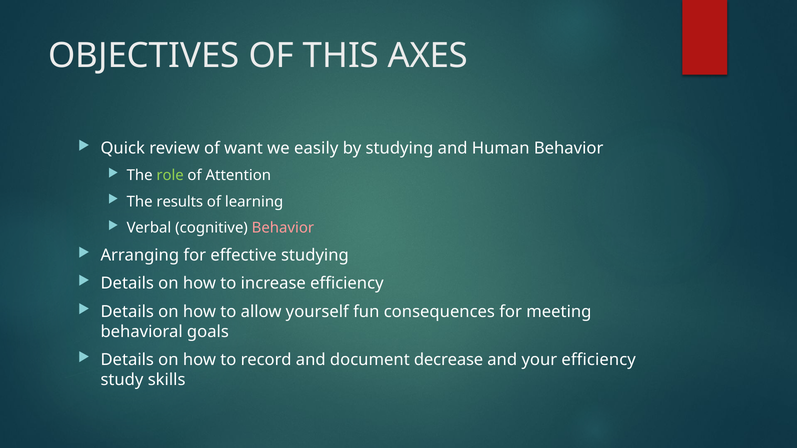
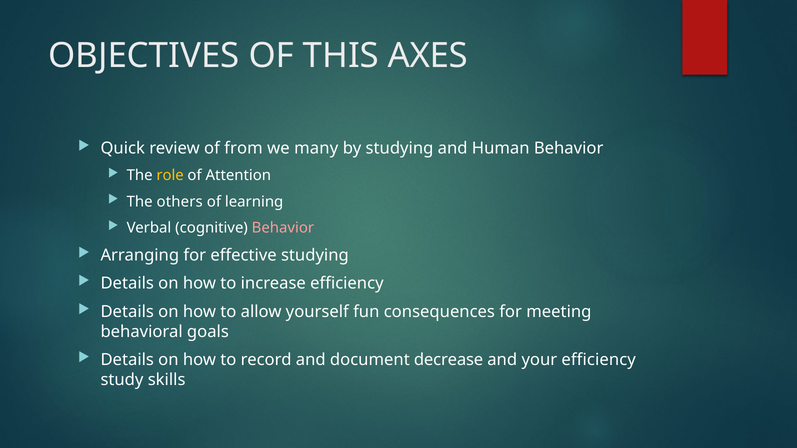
want: want -> from
easily: easily -> many
role colour: light green -> yellow
results: results -> others
